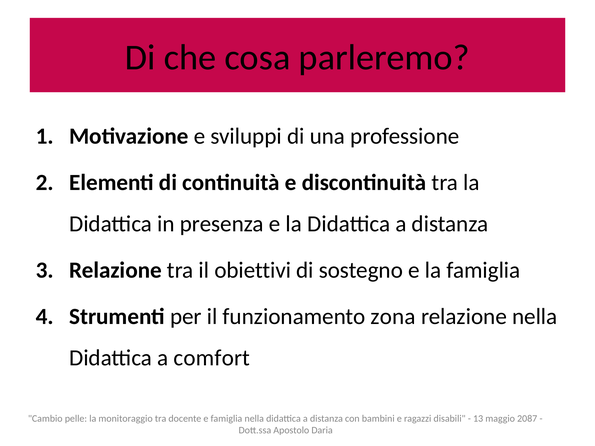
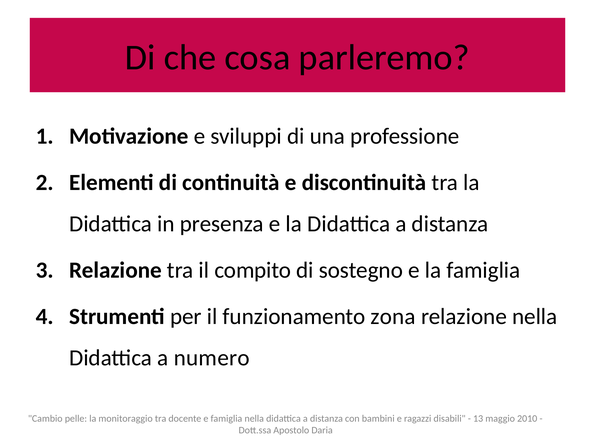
obiettivi: obiettivi -> compito
comfort: comfort -> numero
2087: 2087 -> 2010
